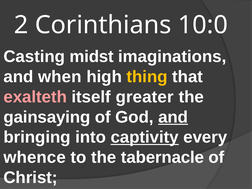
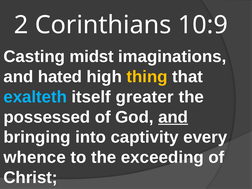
10:0: 10:0 -> 10:9
when: when -> hated
exalteth colour: pink -> light blue
gainsaying: gainsaying -> possessed
captivity underline: present -> none
tabernacle: tabernacle -> exceeding
